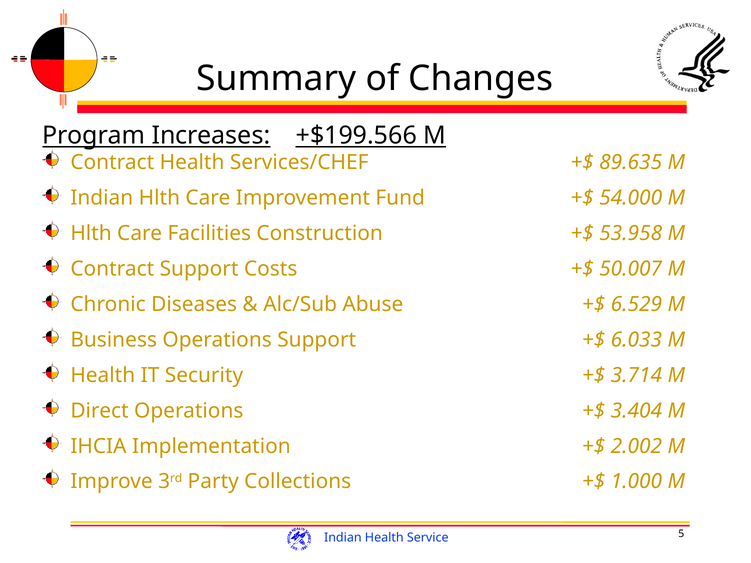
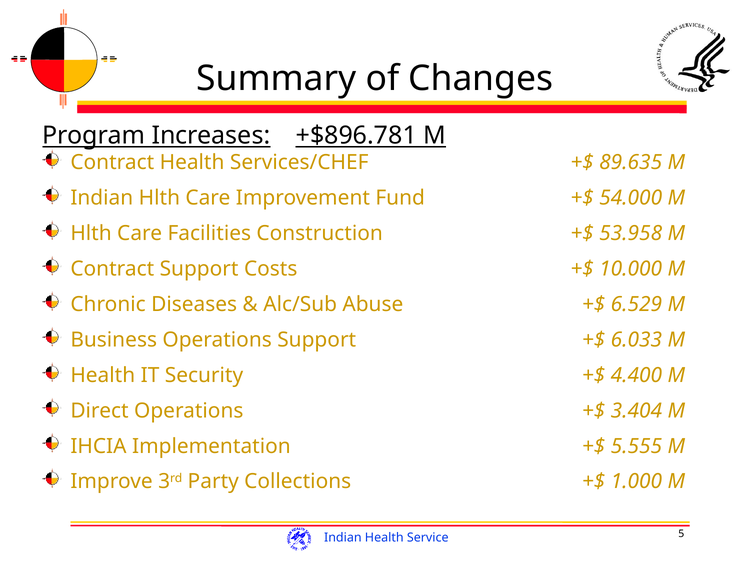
+$199.566: +$199.566 -> +$896.781
50.007: 50.007 -> 10.000
3.714: 3.714 -> 4.400
2.002: 2.002 -> 5.555
